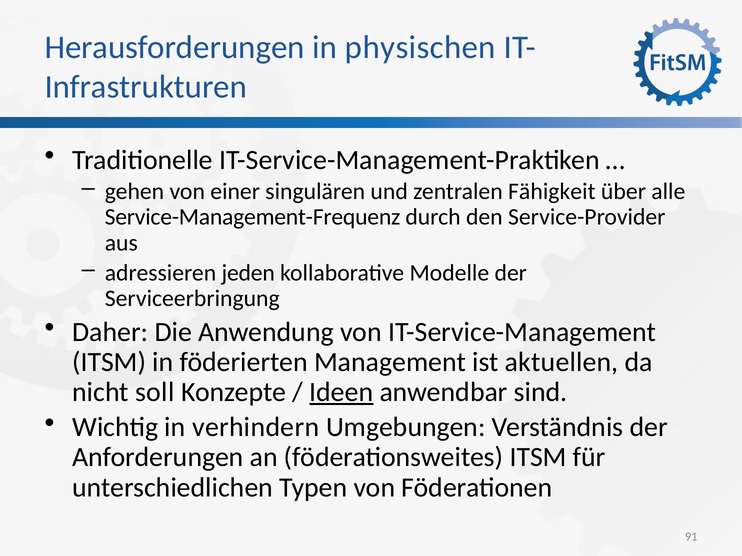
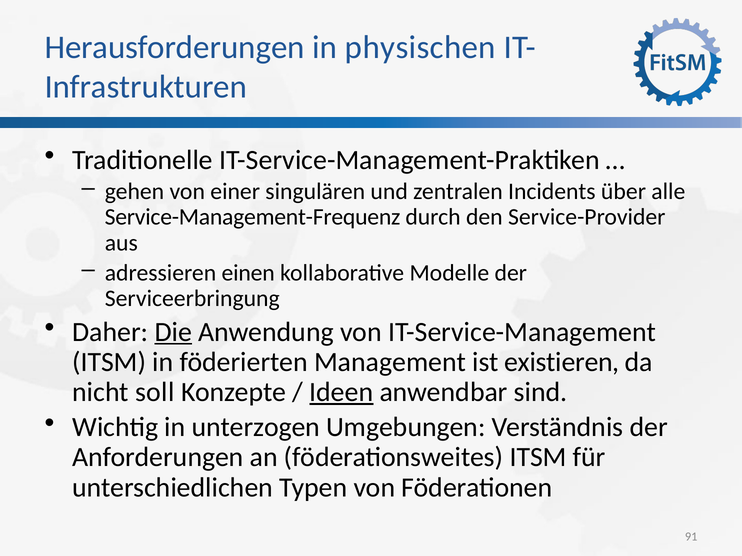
Fähigkeit: Fähigkeit -> Incidents
jeden: jeden -> einen
Die underline: none -> present
aktuellen: aktuellen -> existieren
verhindern: verhindern -> unterzogen
